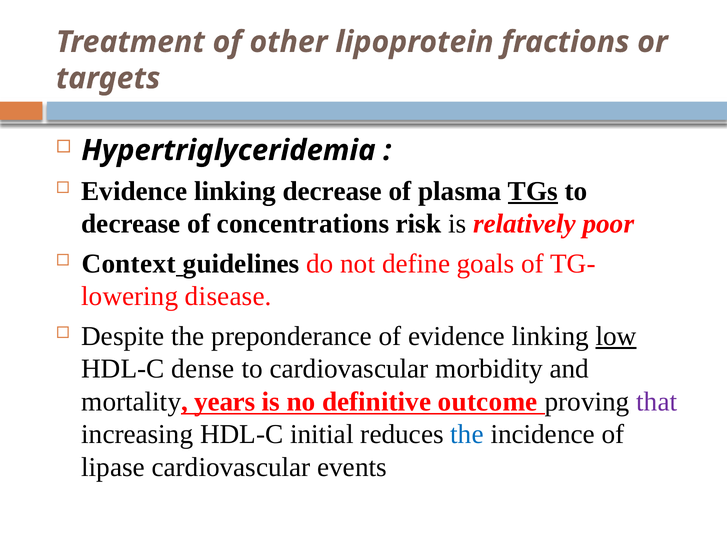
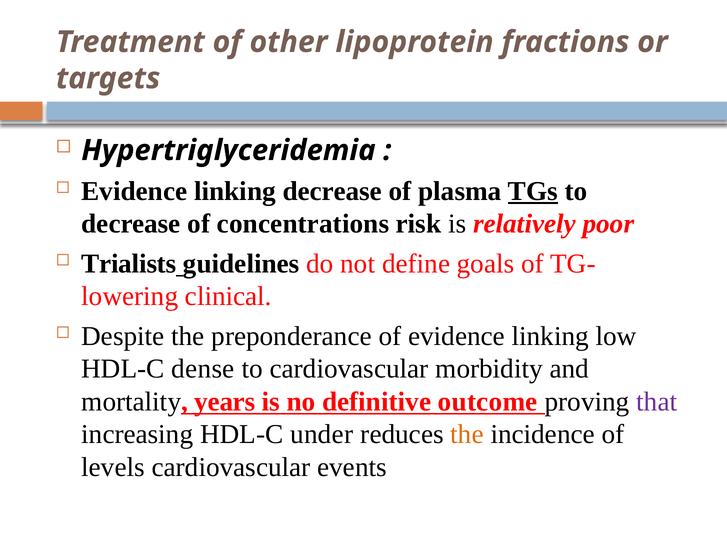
Context: Context -> Trialists
disease: disease -> clinical
low underline: present -> none
initial: initial -> under
the at (467, 435) colour: blue -> orange
lipase: lipase -> levels
